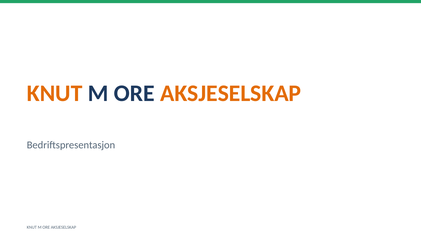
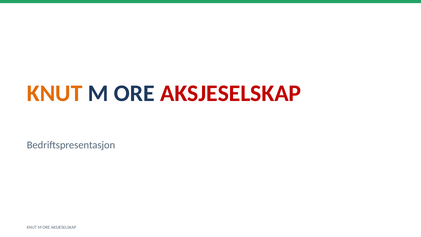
AKSJESELSKAP at (231, 93) colour: orange -> red
